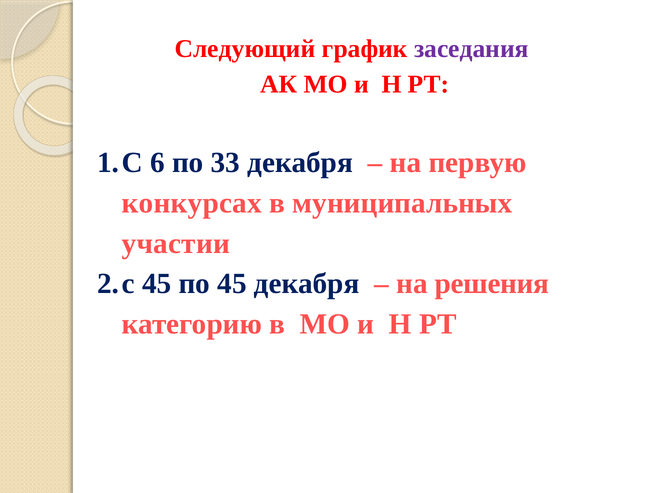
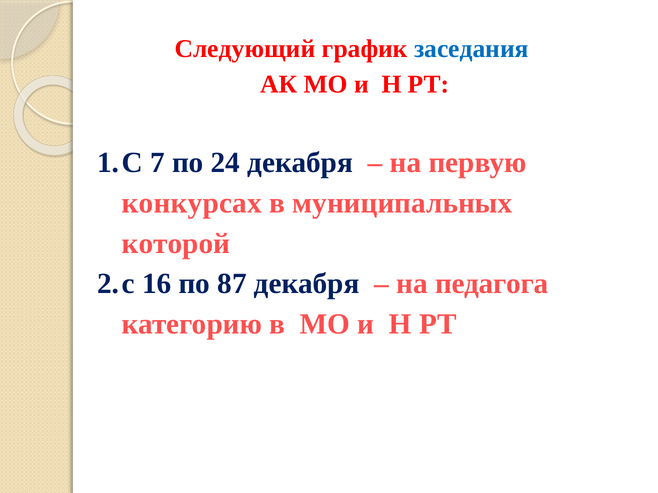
заседания colour: purple -> blue
6: 6 -> 7
33: 33 -> 24
участии: участии -> которой
45 at (157, 284): 45 -> 16
по 45: 45 -> 87
решения: решения -> педагога
